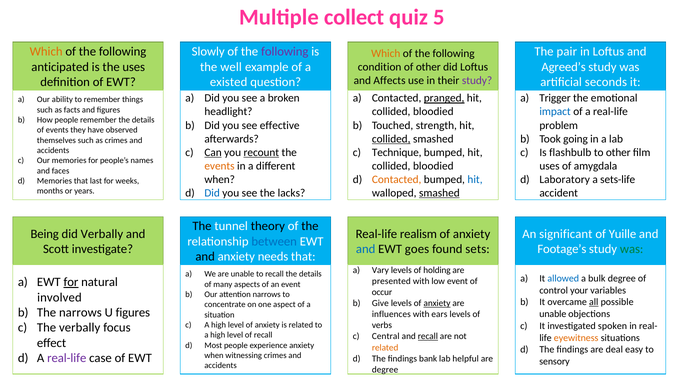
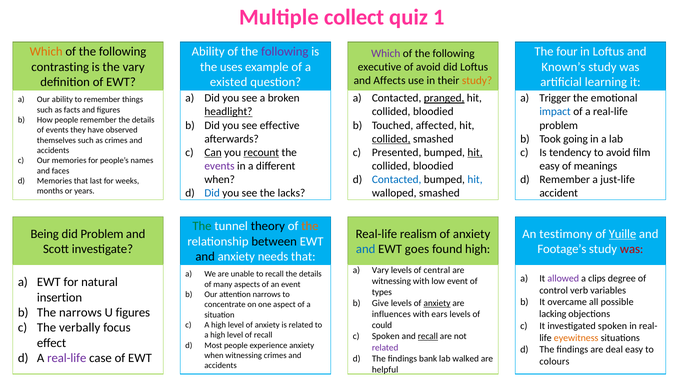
5: 5 -> 1
Slowly at (208, 52): Slowly -> Ability
pair: pair -> four
Which at (386, 53) colour: orange -> purple
anticipated: anticipated -> contrasting
the uses: uses -> vary
well: well -> uses
Agreed’s: Agreed’s -> Known’s
condition: condition -> executive
of other: other -> avoid
study at (477, 80) colour: purple -> orange
seconds: seconds -> learning
headlight underline: none -> present
strength: strength -> affected
Technique: Technique -> Presented
hit at (475, 153) underline: none -> present
flashbulb: flashbulb -> tendency
to other: other -> avoid
events at (220, 166) colour: orange -> purple
uses at (549, 166): uses -> easy
amygdala: amygdala -> meanings
Contacted at (397, 180) colour: orange -> blue
Laboratory at (565, 180): Laboratory -> Remember
sets-life: sets-life -> just-life
smashed at (439, 193) underline: present -> none
The at (202, 226) colour: black -> green
the at (310, 226) colour: black -> orange
did Verbally: Verbally -> Problem
significant: significant -> testimony
Yuille underline: none -> present
between colour: blue -> black
found sets: sets -> high
was at (632, 249) colour: green -> red
holding: holding -> central
allowed colour: blue -> purple
bulk: bulk -> clips
for at (71, 282) underline: present -> none
presented at (391, 282): presented -> witnessing
your: your -> verb
occur: occur -> types
involved: involved -> insertion
all underline: present -> none
unable at (553, 314): unable -> lacking
verbs: verbs -> could
Central at (386, 337): Central -> Spoken
related at (385, 348) colour: orange -> purple
helpful: helpful -> walked
sensory: sensory -> colours
degree at (385, 370): degree -> helpful
